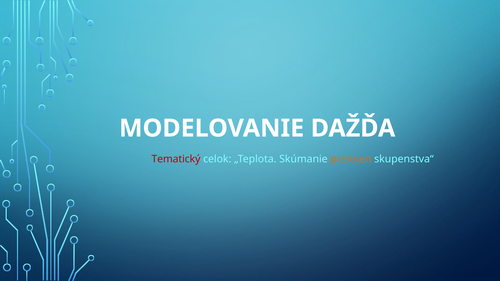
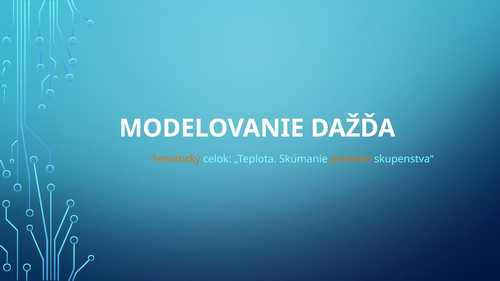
Tematický colour: red -> orange
